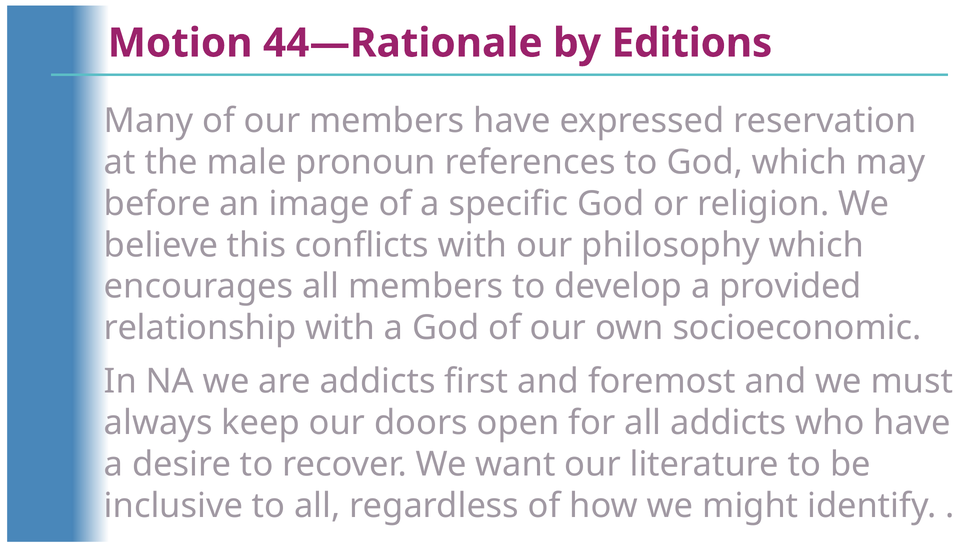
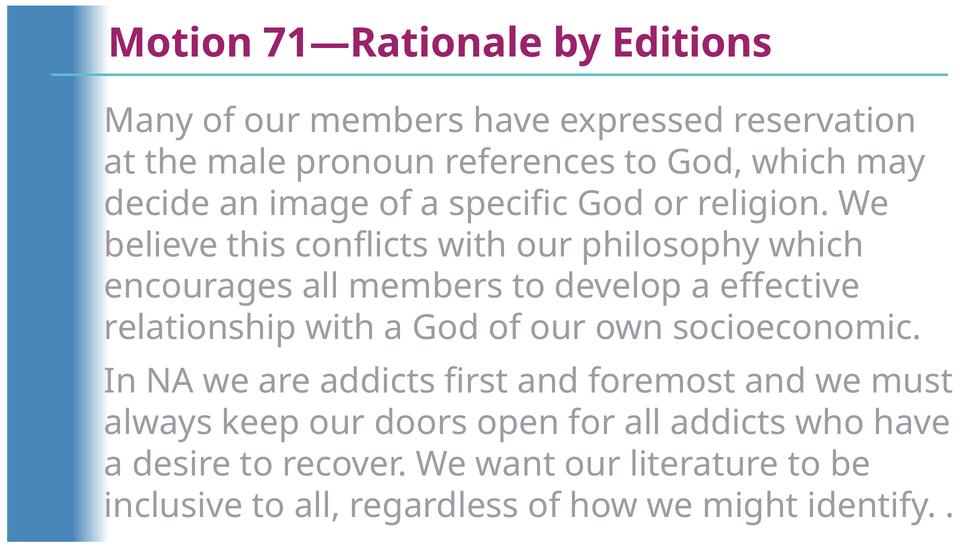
44—Rationale: 44—Rationale -> 71—Rationale
before: before -> decide
provided: provided -> effective
